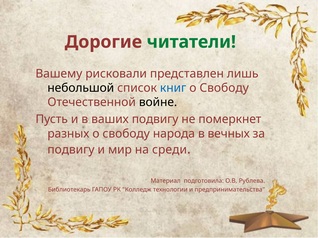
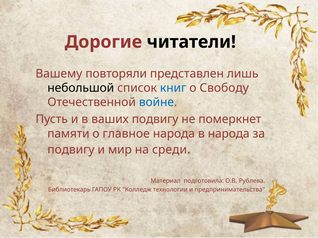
читатели colour: green -> black
рисковали: рисковали -> повторяли
войне colour: black -> blue
разных: разных -> памяти
свободу at (126, 134): свободу -> главное
в вечных: вечных -> народа
